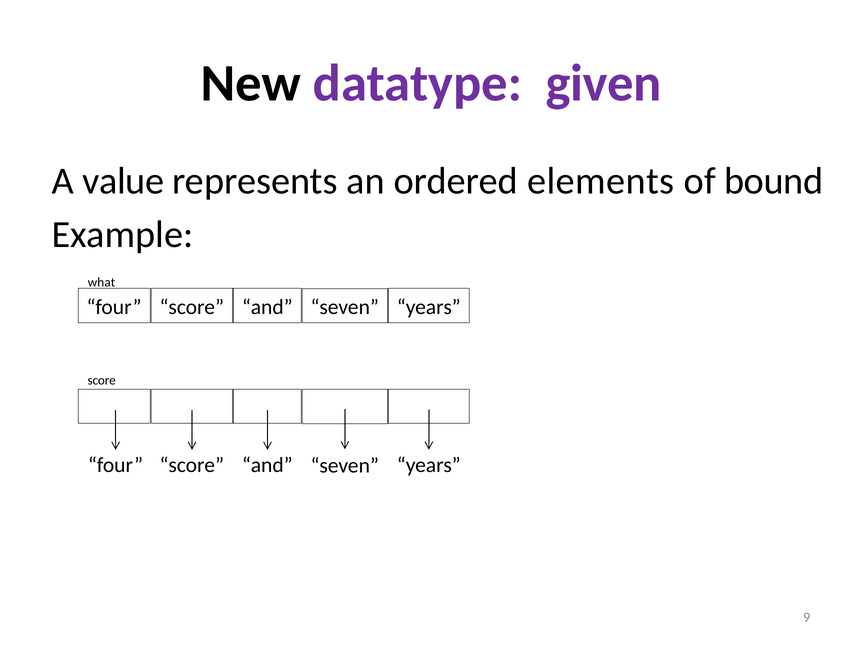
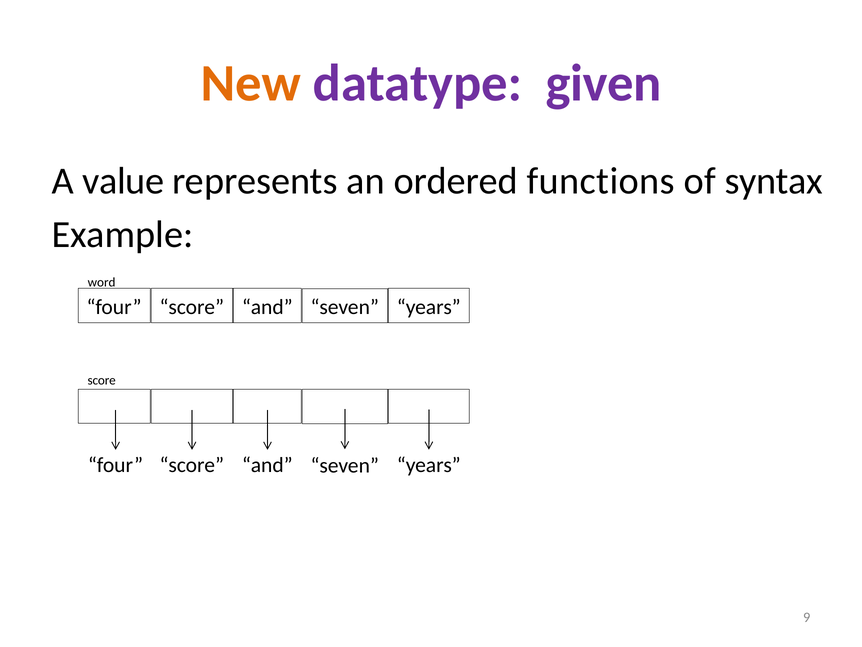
New colour: black -> orange
elements: elements -> functions
bound: bound -> syntax
what: what -> word
